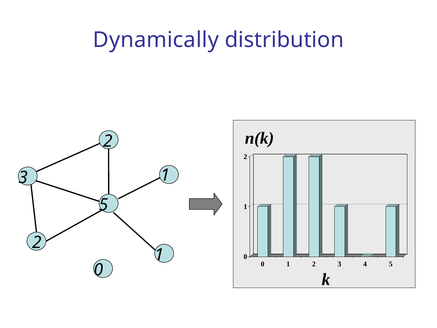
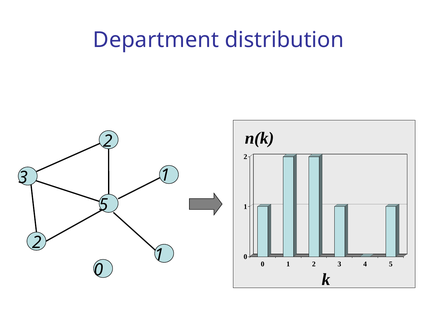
Dynamically: Dynamically -> Department
